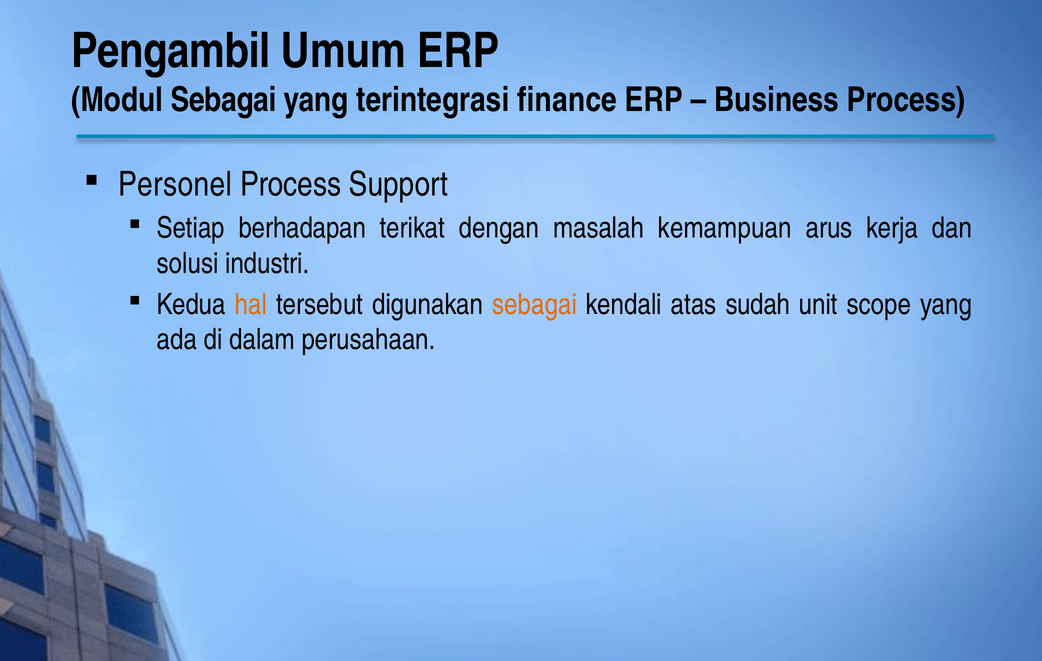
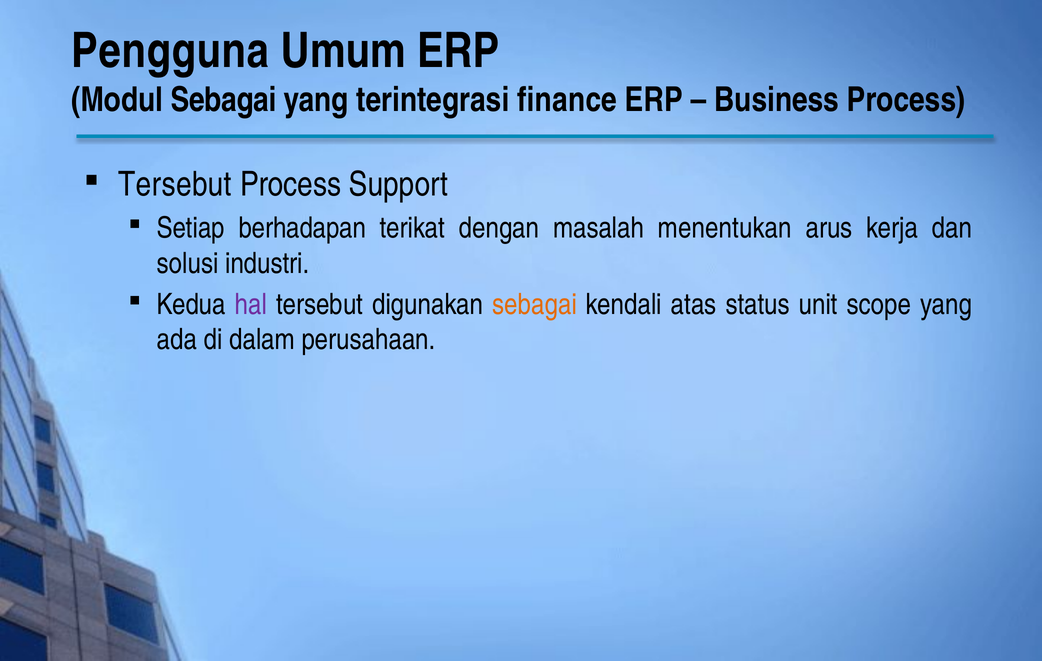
Pengambil: Pengambil -> Pengguna
Personel at (175, 185): Personel -> Tersebut
kemampuan: kemampuan -> menentukan
hal colour: orange -> purple
sudah: sudah -> status
